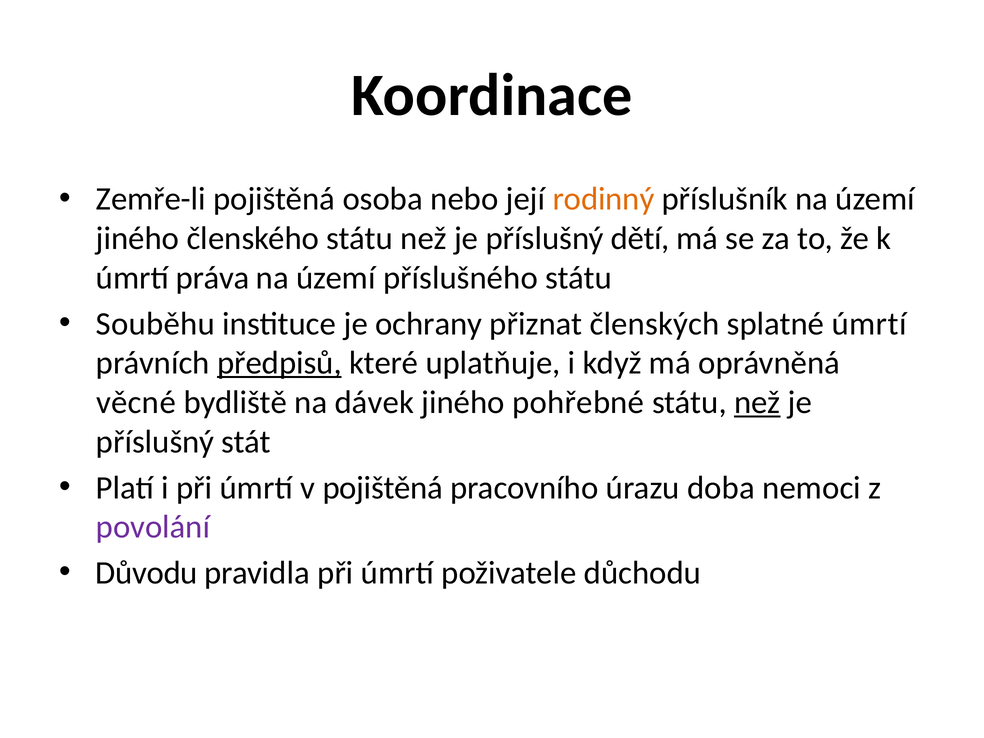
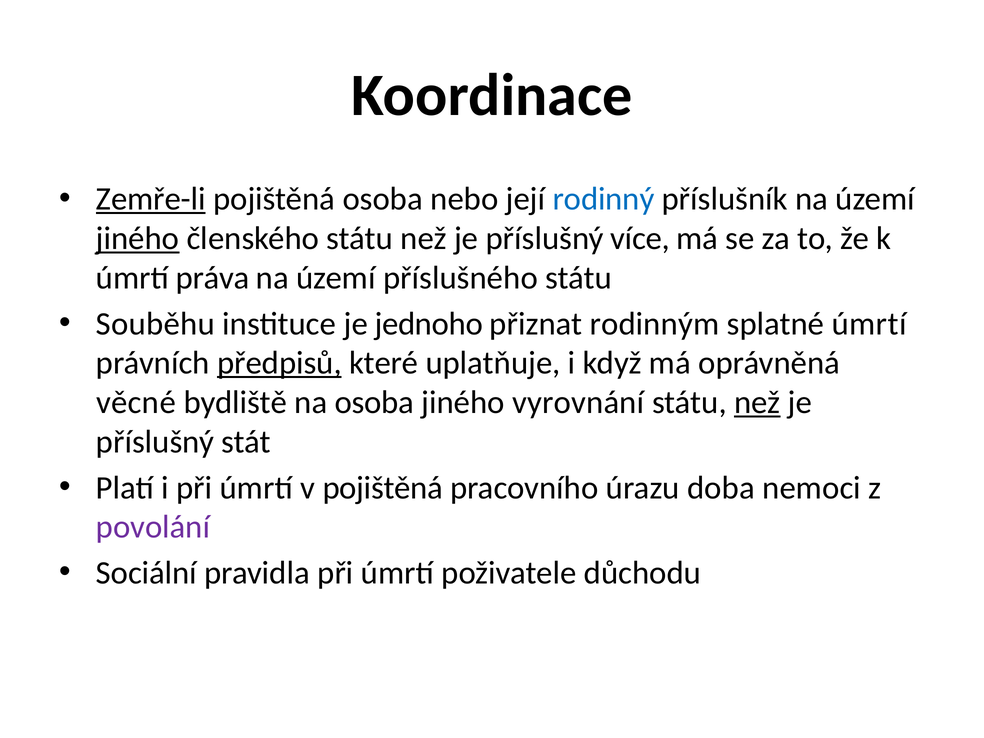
Zemře-li underline: none -> present
rodinný colour: orange -> blue
jiného at (138, 238) underline: none -> present
dětí: dětí -> více
ochrany: ochrany -> jednoho
členských: členských -> rodinným
na dávek: dávek -> osoba
pohřebné: pohřebné -> vyrovnání
Důvodu: Důvodu -> Sociální
